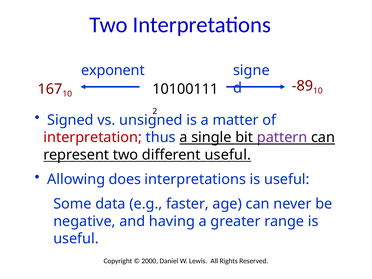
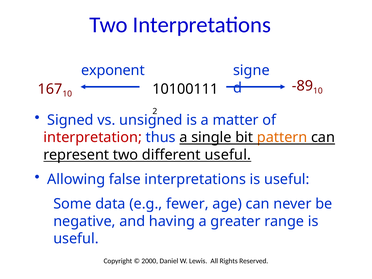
pattern colour: purple -> orange
does: does -> false
faster: faster -> fewer
